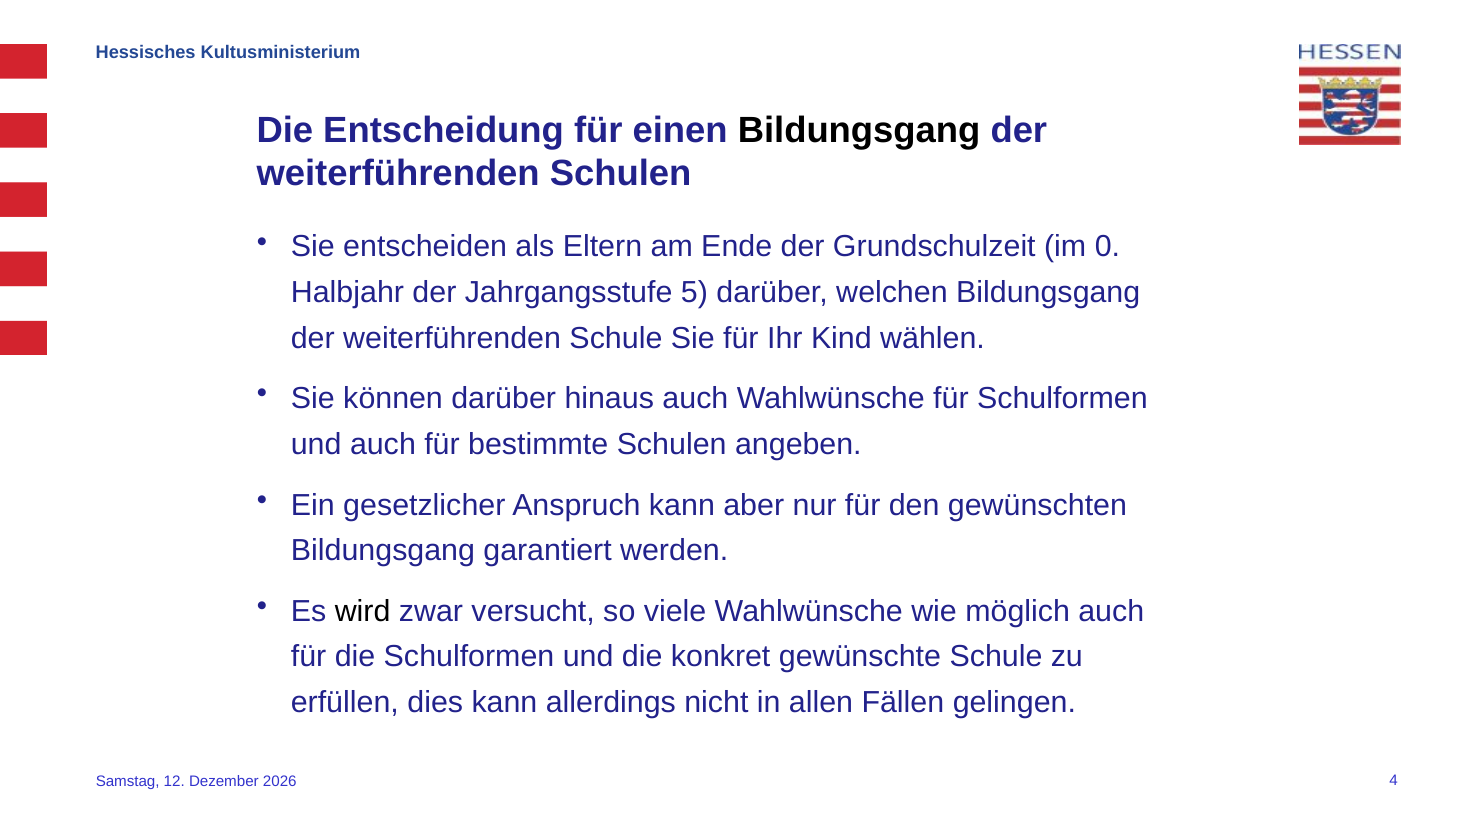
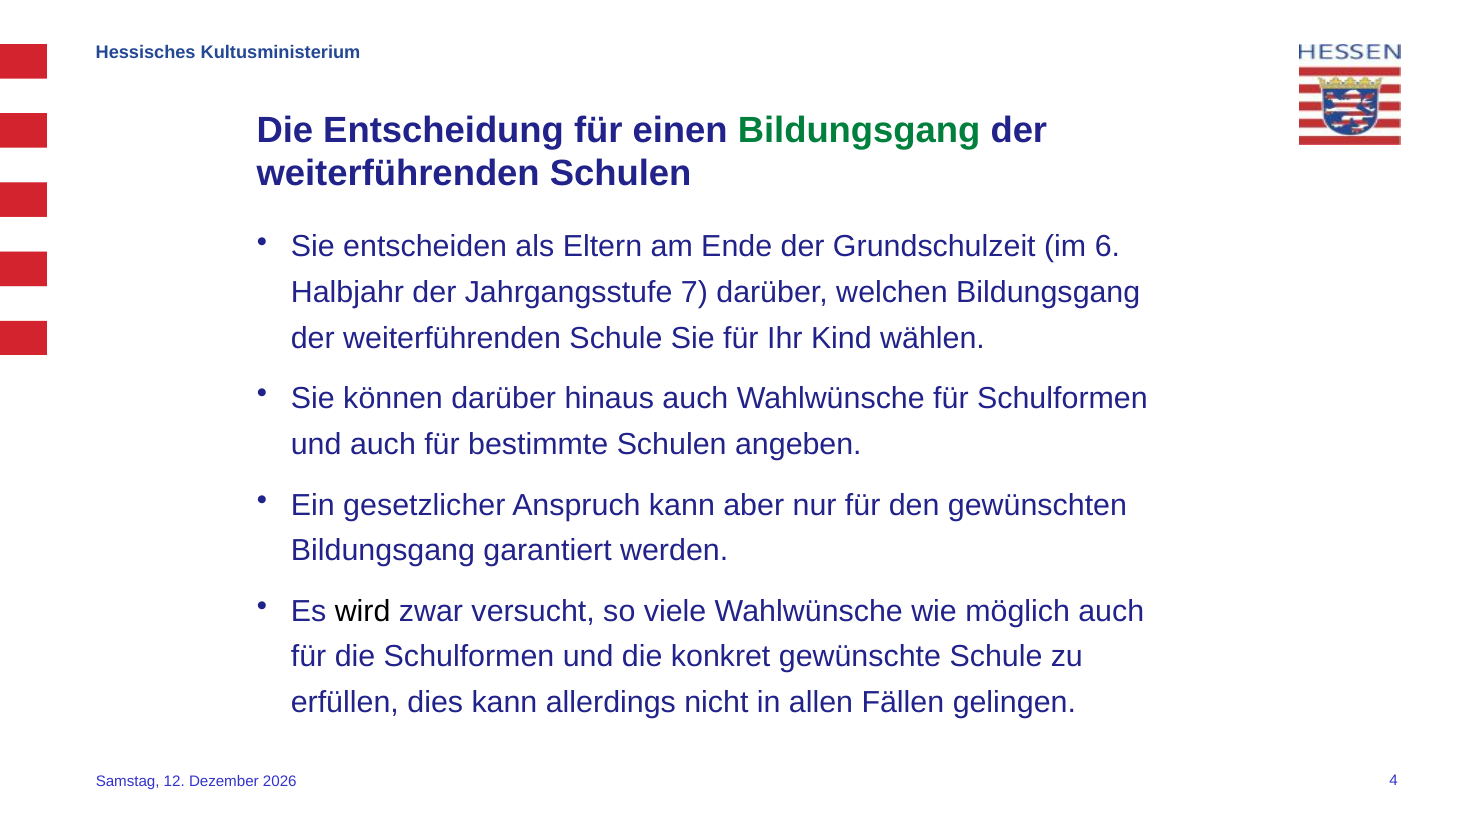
Bildungsgang at (859, 130) colour: black -> green
0: 0 -> 6
5: 5 -> 7
